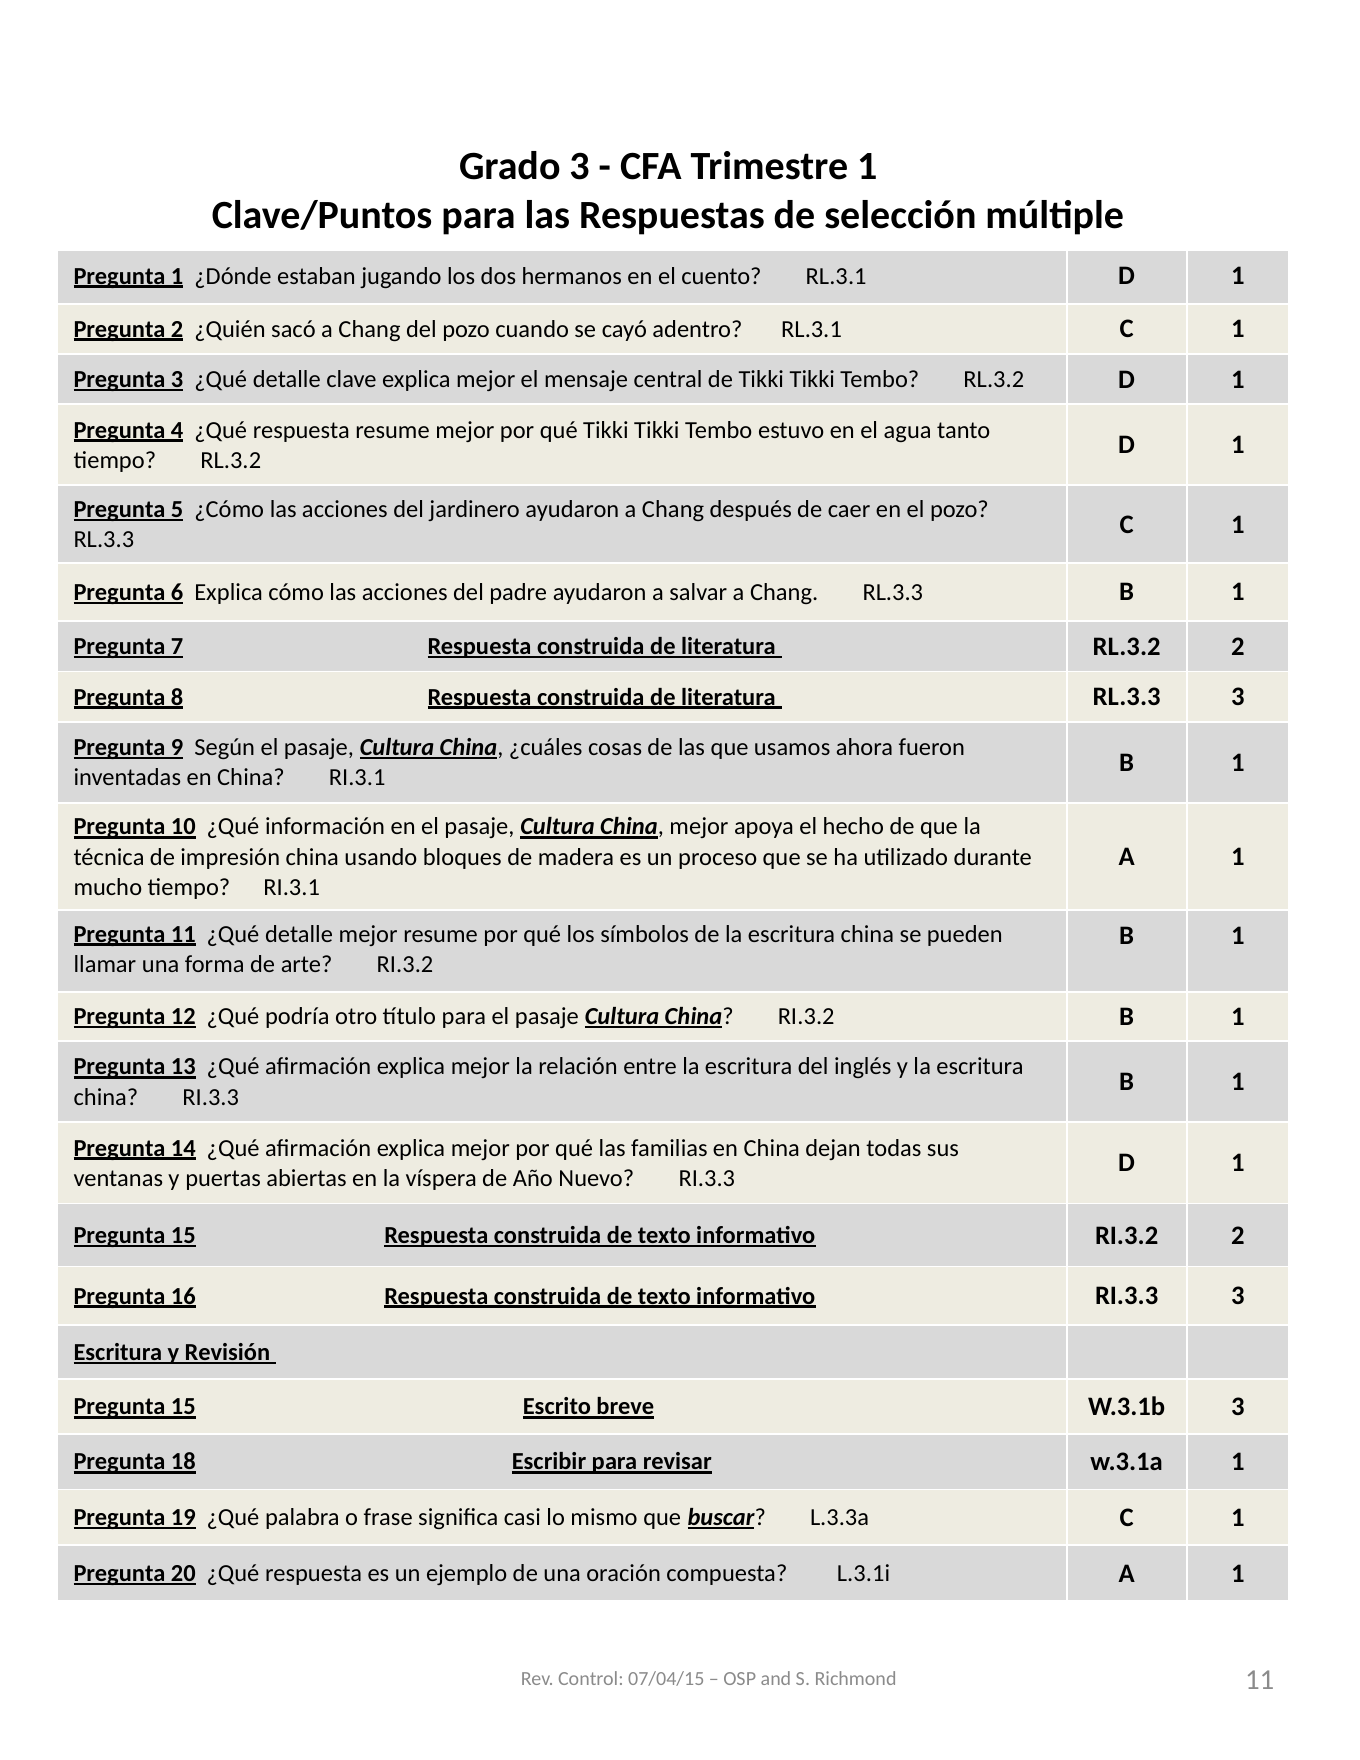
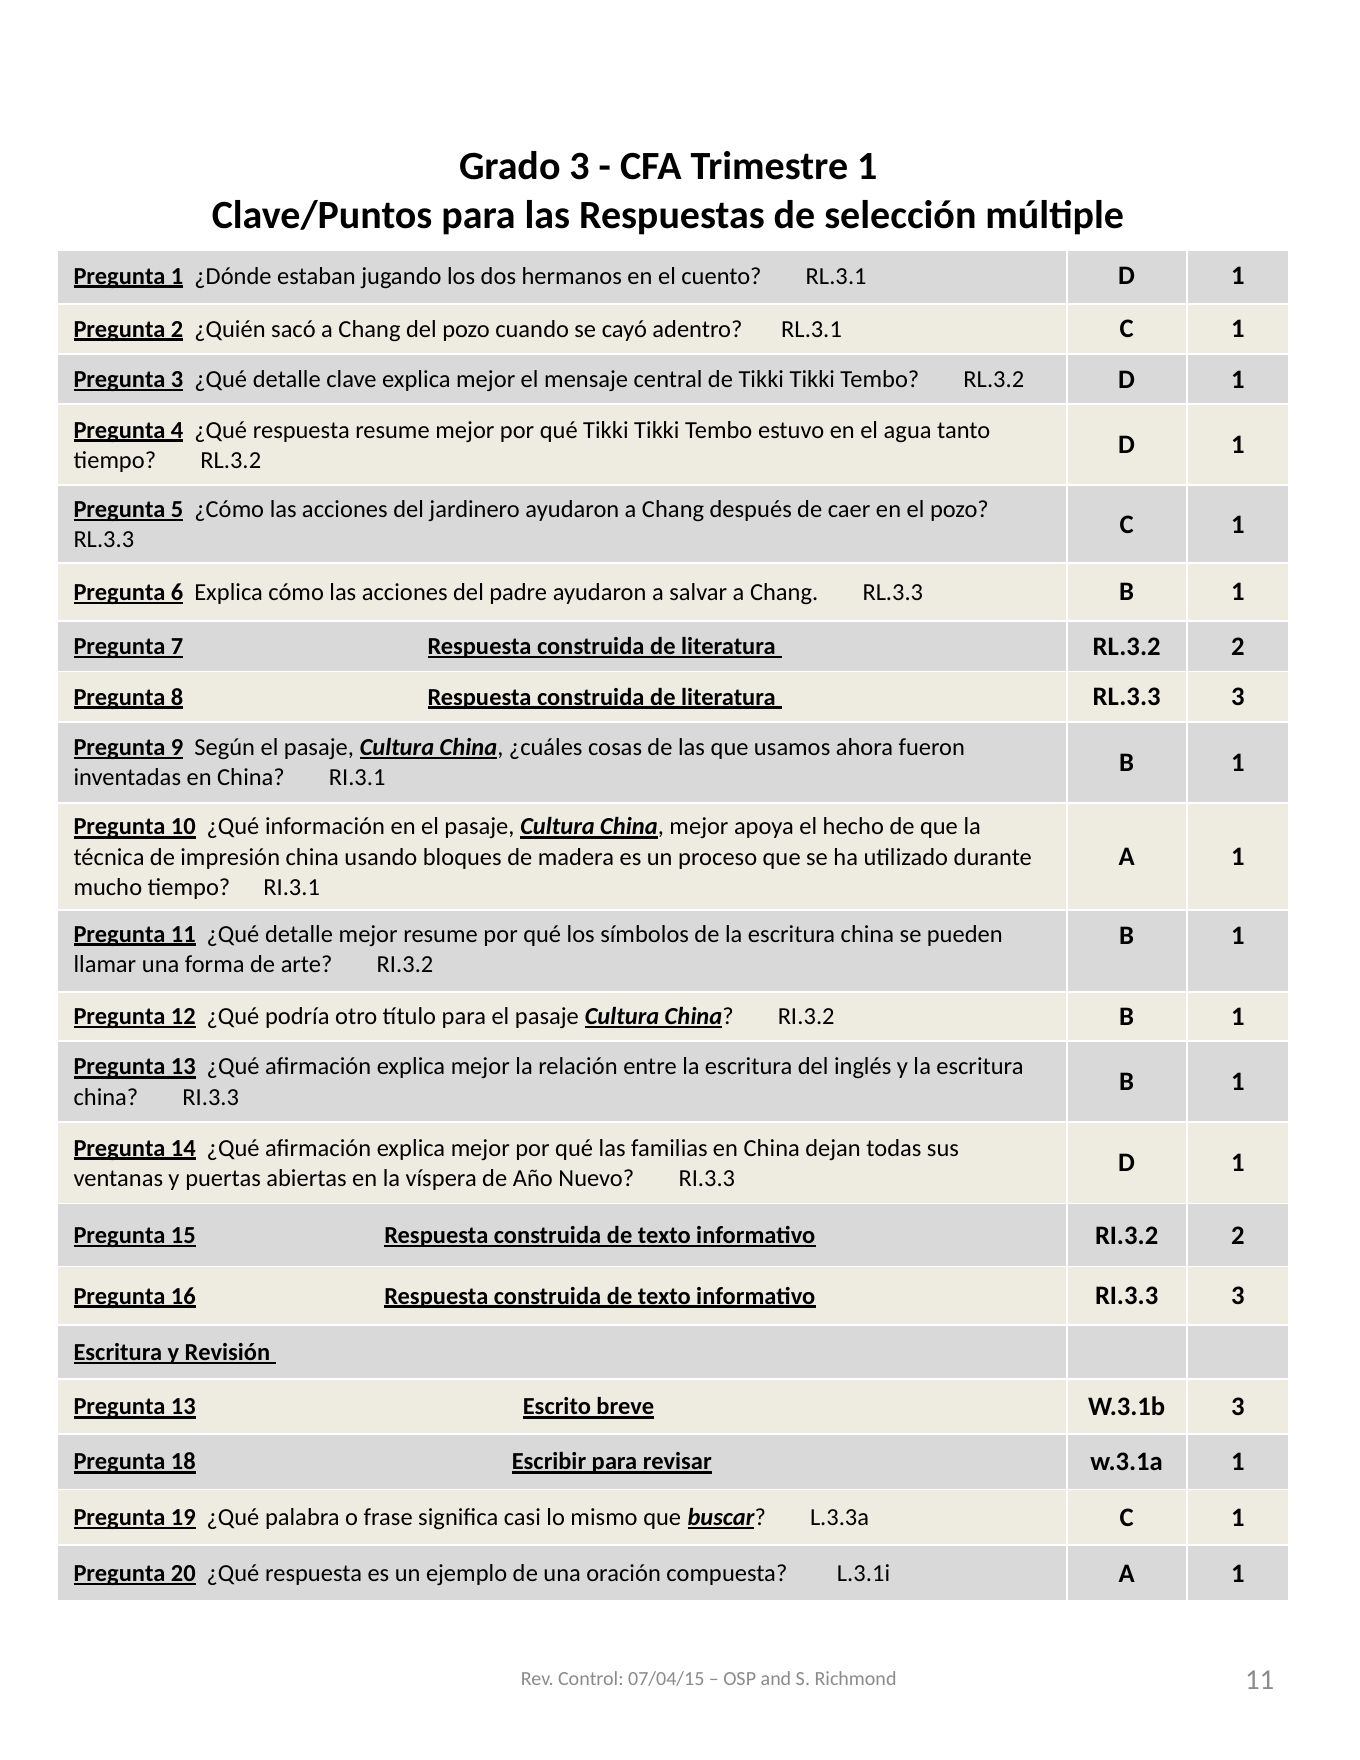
15 at (183, 1407): 15 -> 13
